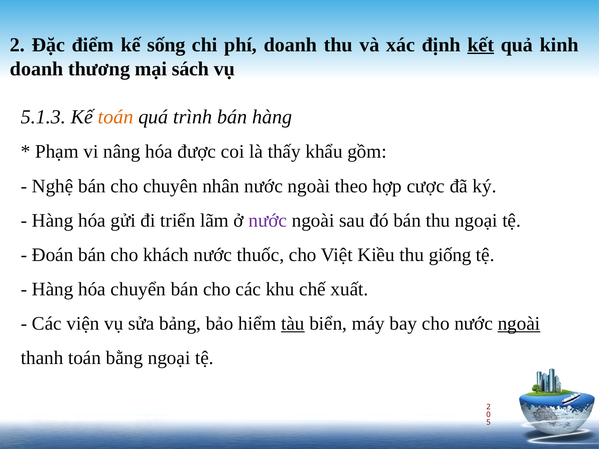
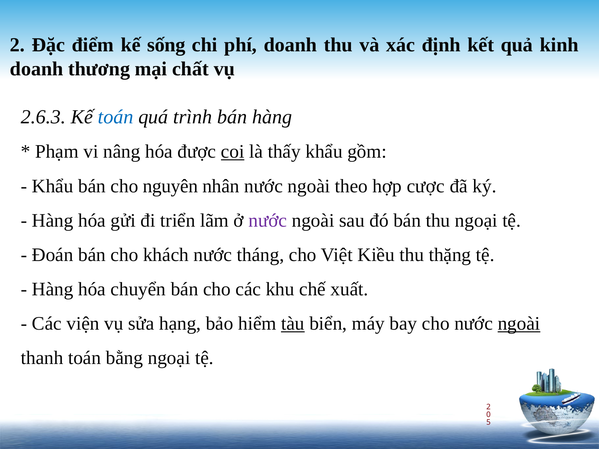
kết underline: present -> none
sách: sách -> chất
5.1.3: 5.1.3 -> 2.6.3
toán at (116, 117) colour: orange -> blue
coi underline: none -> present
Nghệ at (53, 186): Nghệ -> Khẩu
chuyên: chuyên -> nguyên
thuốc: thuốc -> tháng
giống: giống -> thặng
bảng: bảng -> hạng
